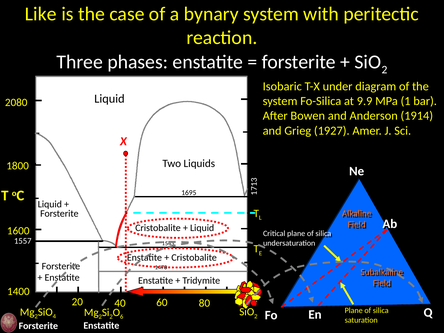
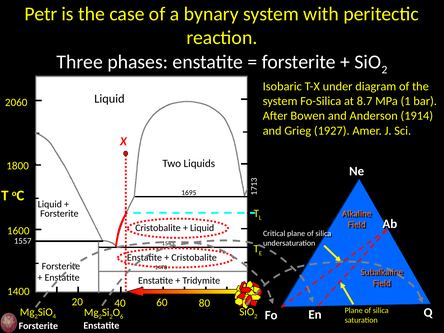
Like: Like -> Petr
9.9: 9.9 -> 8.7
2080: 2080 -> 2060
